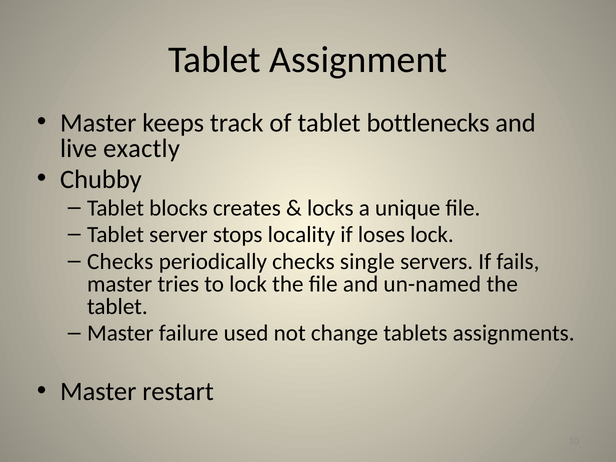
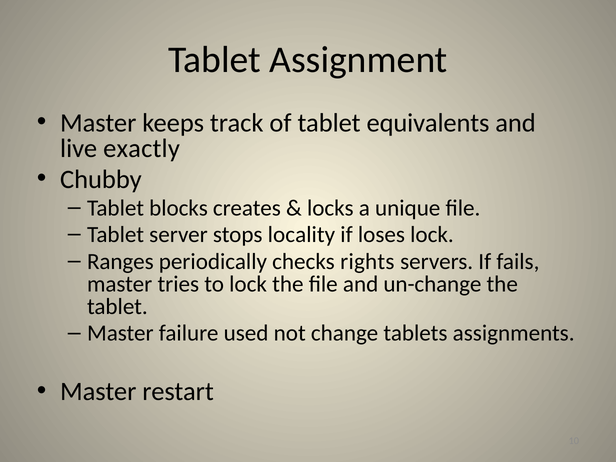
bottlenecks: bottlenecks -> equivalents
Checks at (120, 261): Checks -> Ranges
single: single -> rights
un-named: un-named -> un-change
